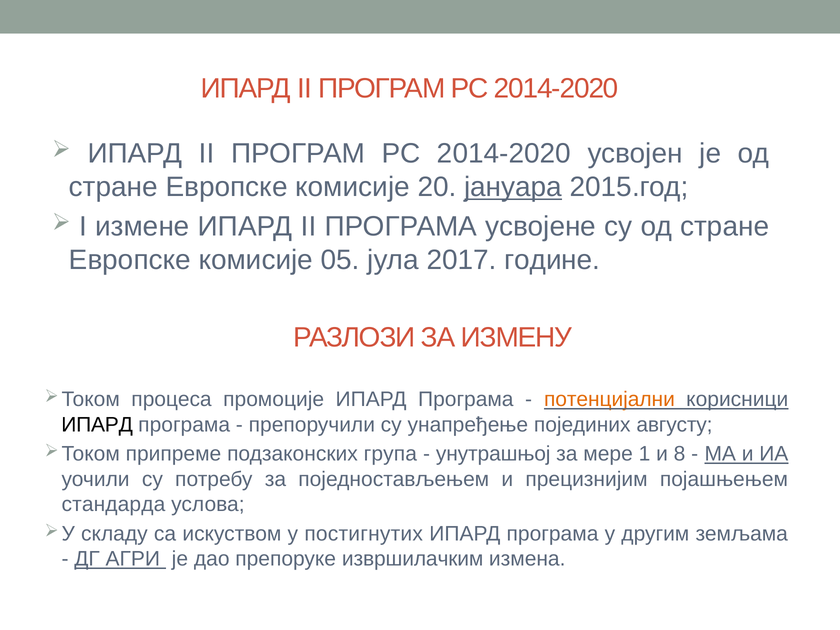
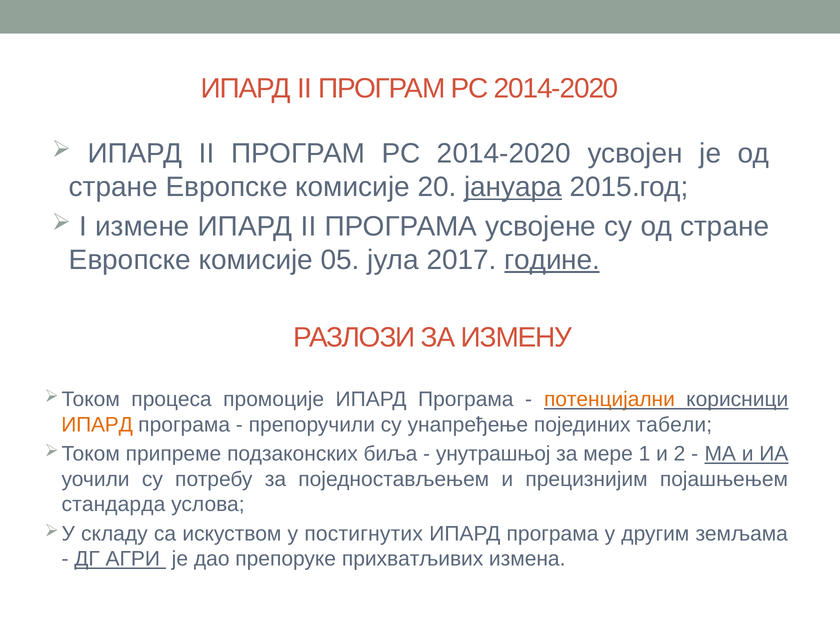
године underline: none -> present
ИПАРД at (97, 425) colour: black -> orange
августу: августу -> табели
група: група -> биља
8: 8 -> 2
извршилачким: извршилачким -> прихватљивих
